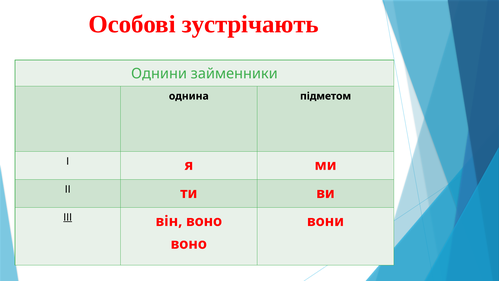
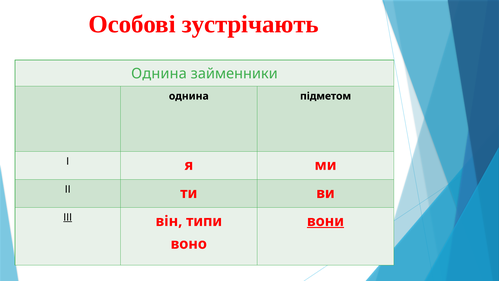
Однини at (159, 74): Однини -> Однина
він воно: воно -> типи
вони underline: none -> present
